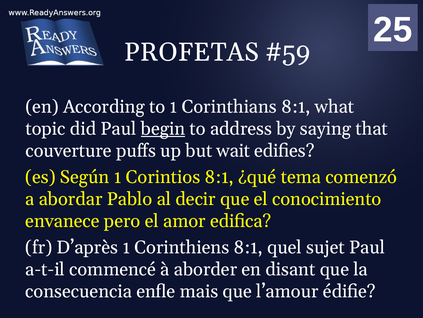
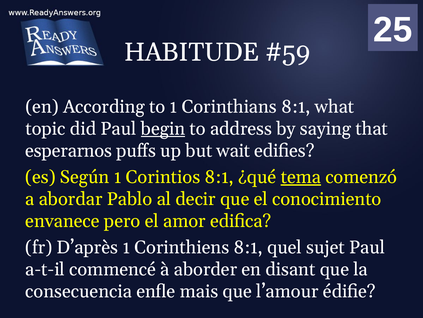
PROFETAS: PROFETAS -> HABITUDE
couverture: couverture -> esperarnos
tema underline: none -> present
